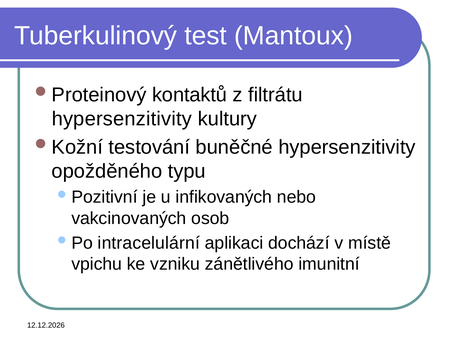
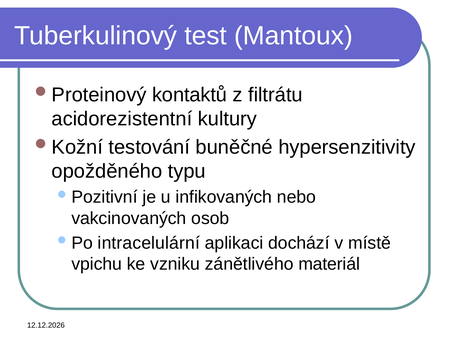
hypersenzitivity at (122, 119): hypersenzitivity -> acidorezistentní
imunitní: imunitní -> materiál
